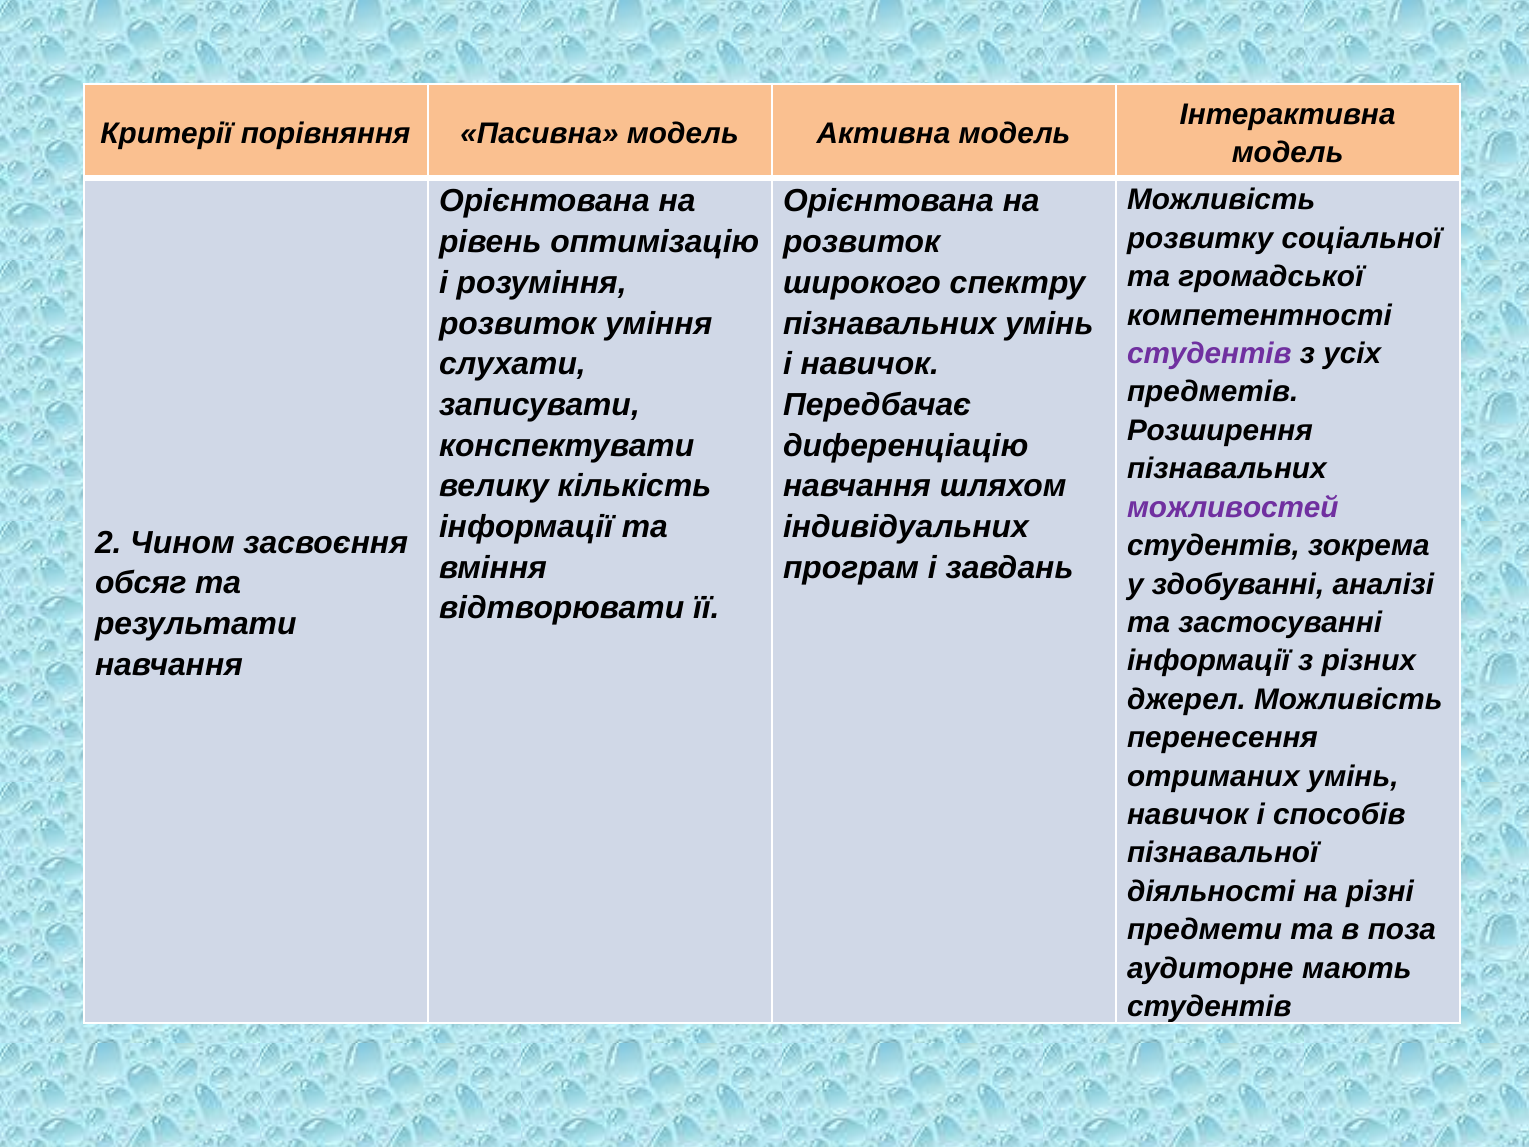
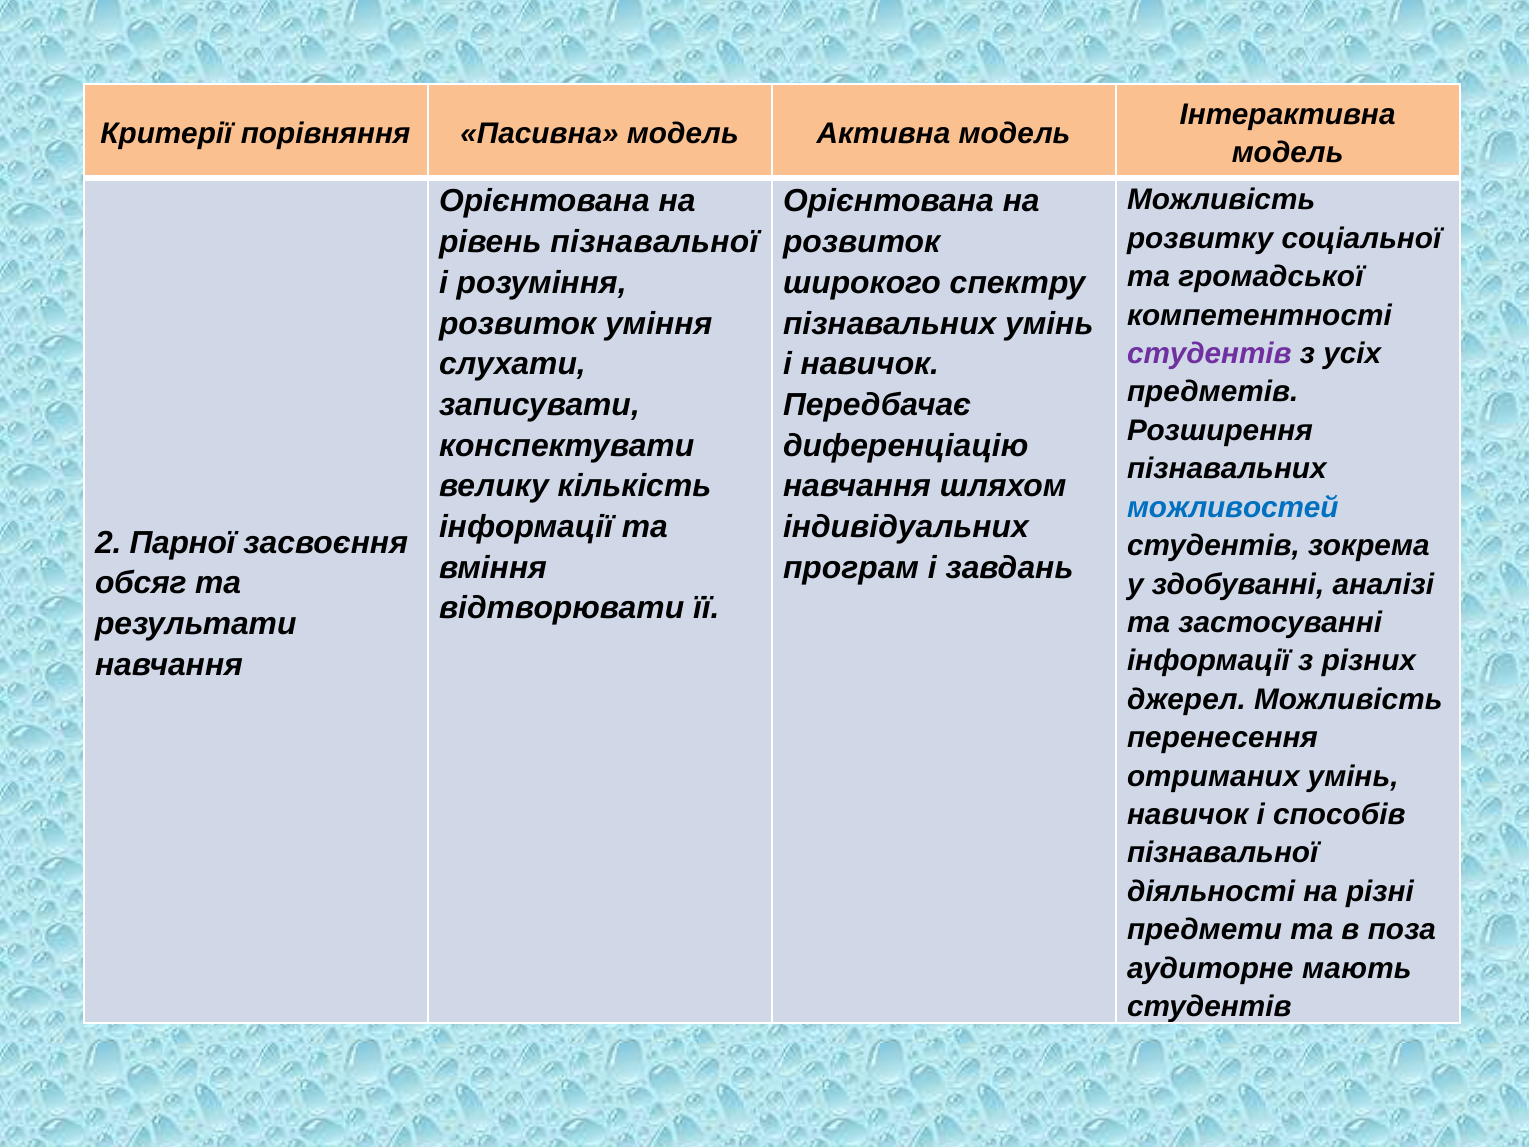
рівень оптимізацію: оптимізацію -> пізнавальної
можливостей colour: purple -> blue
Чином: Чином -> Парної
